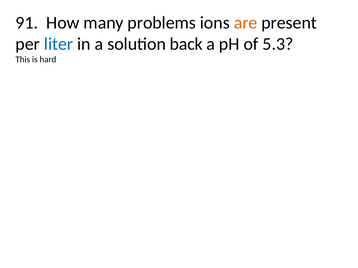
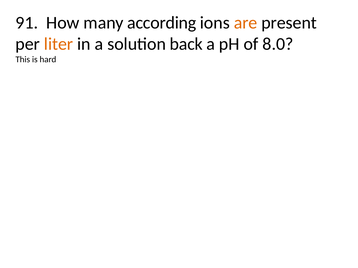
problems: problems -> according
liter colour: blue -> orange
5.3: 5.3 -> 8.0
